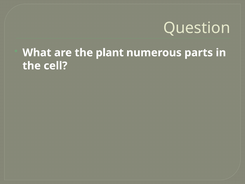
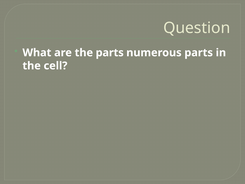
the plant: plant -> parts
